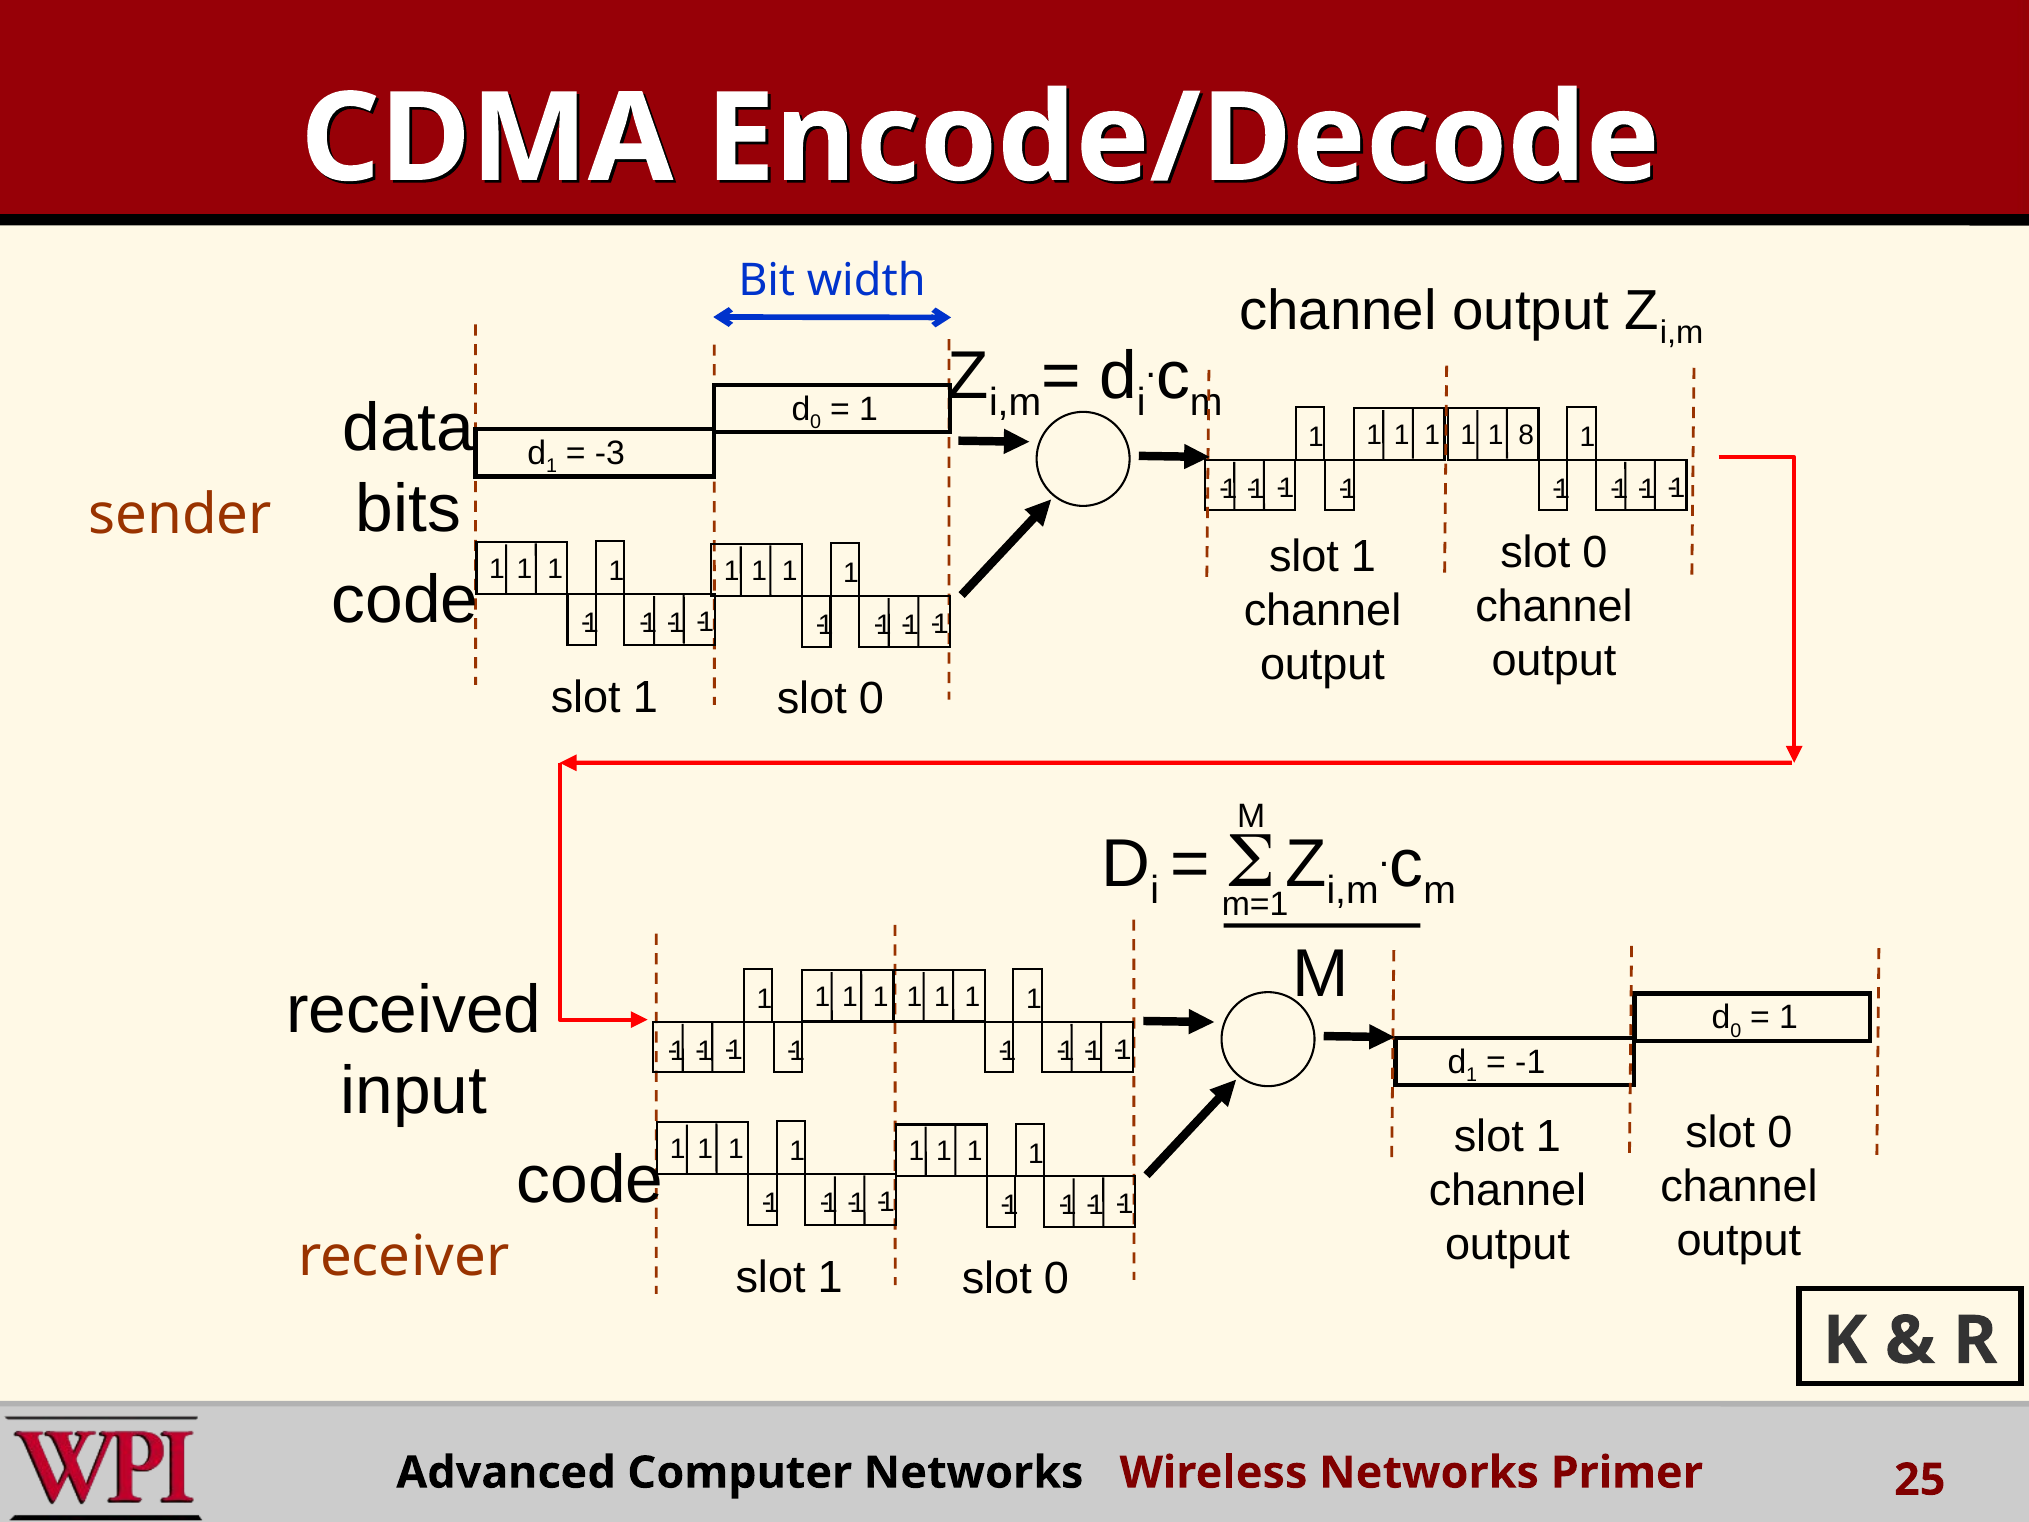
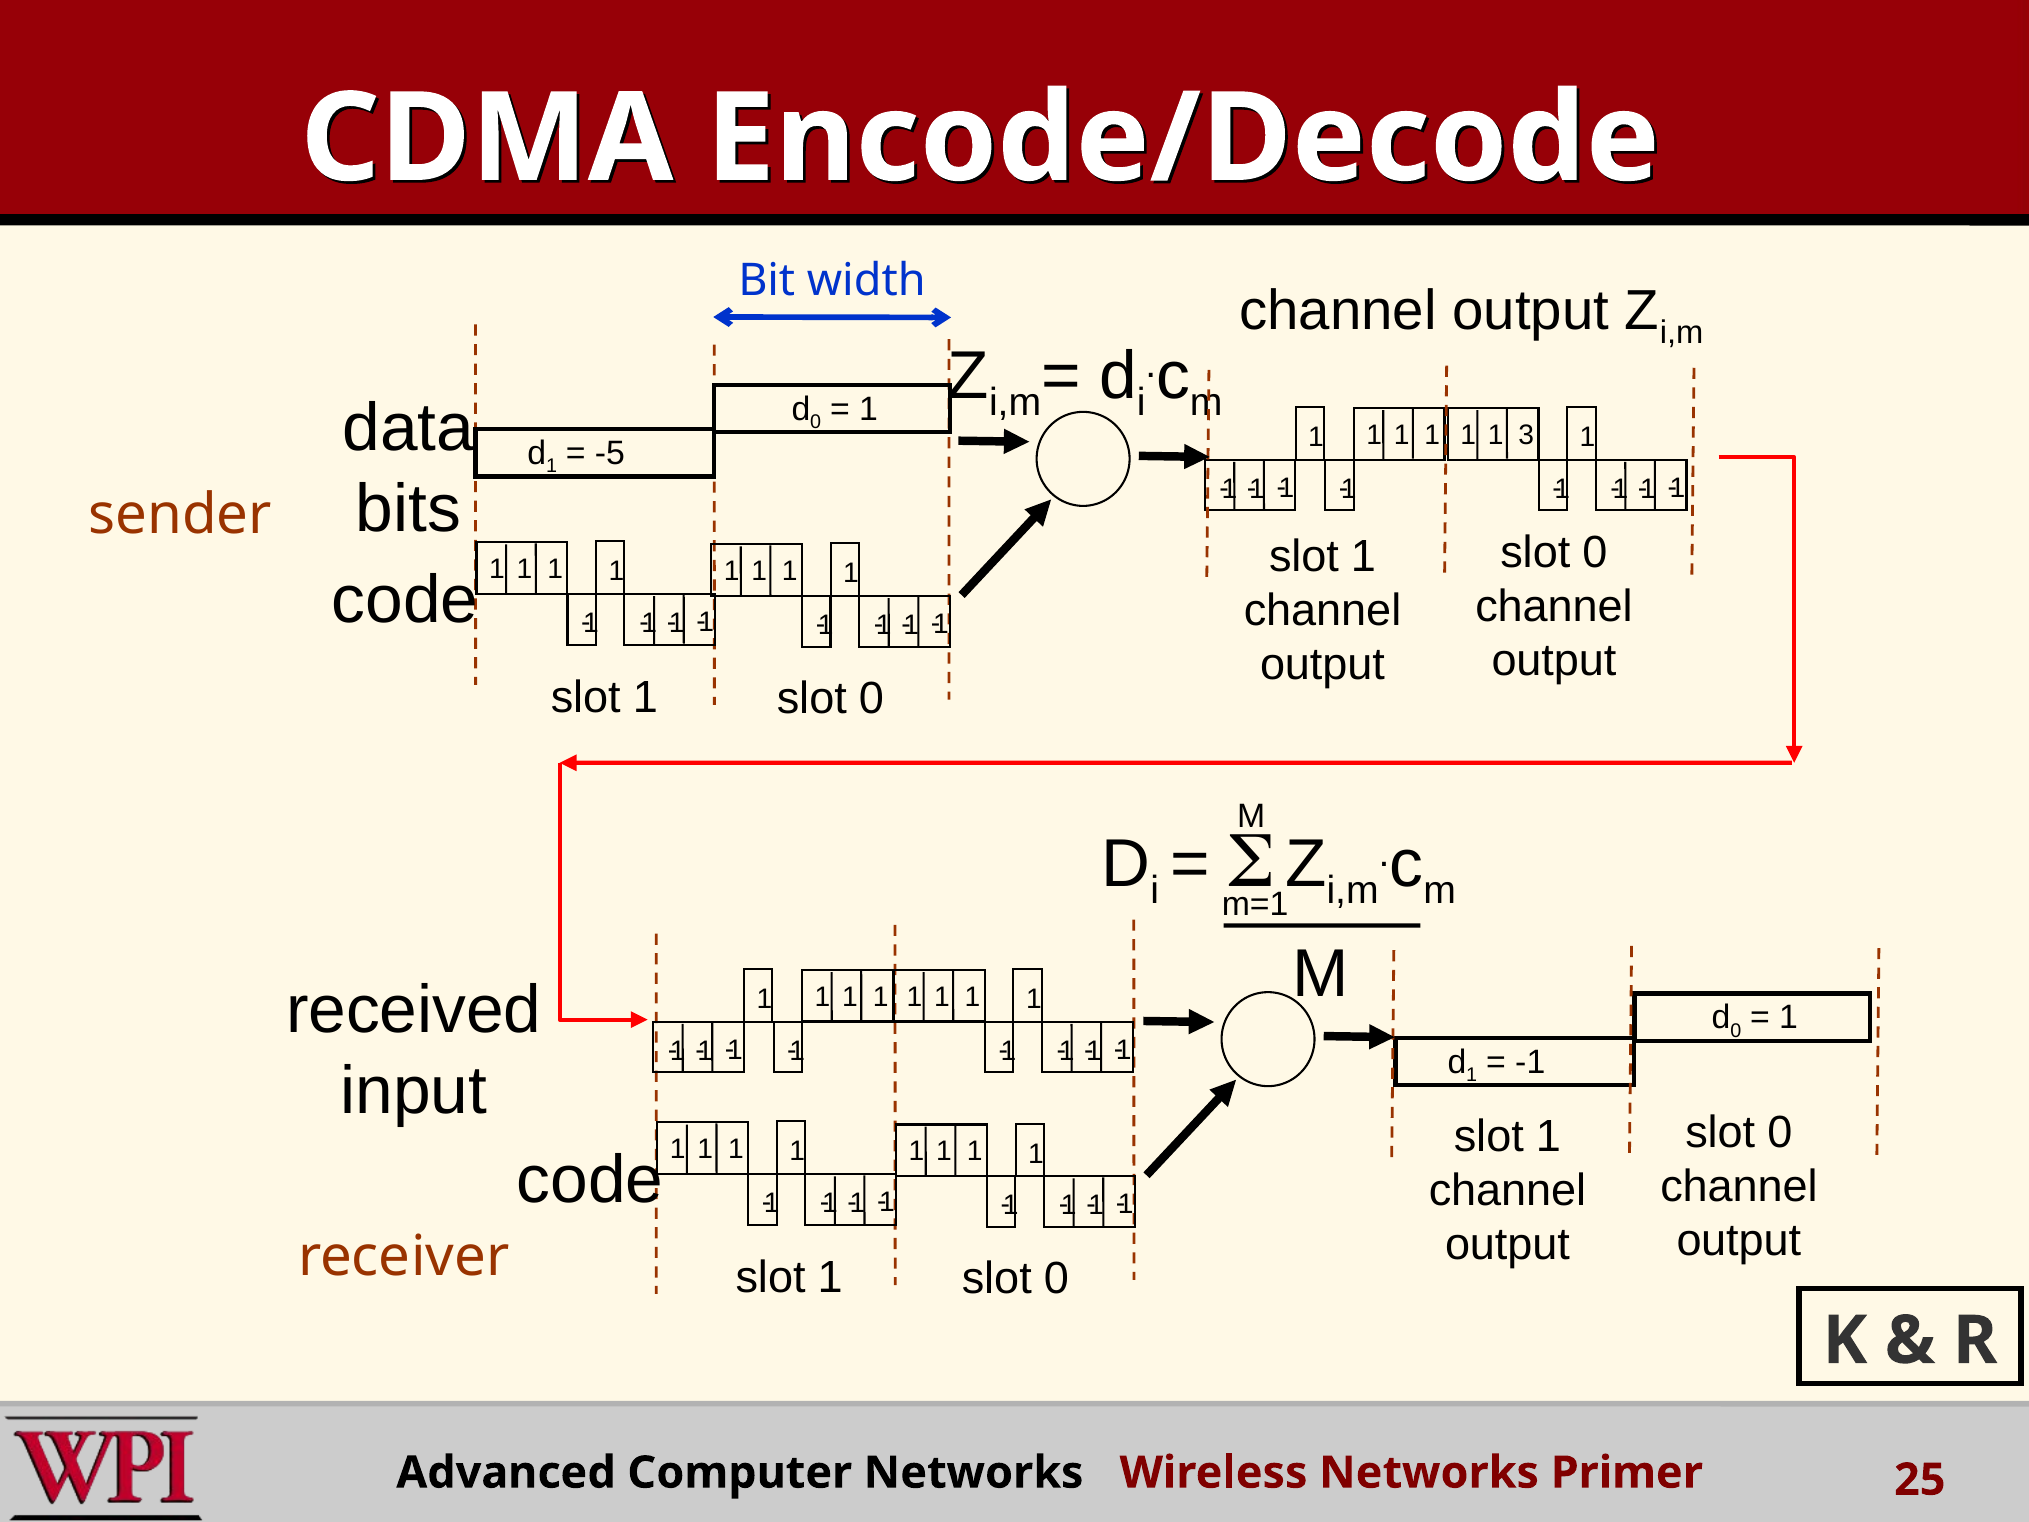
8: 8 -> 3
-3: -3 -> -5
